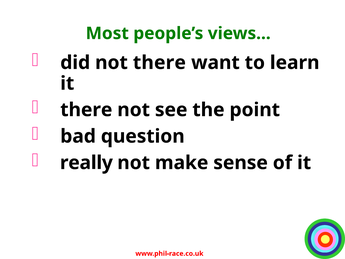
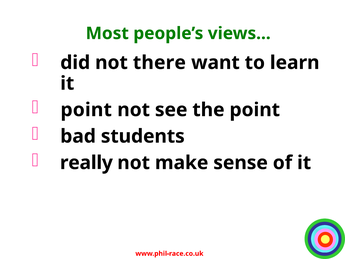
there at (86, 110): there -> point
question: question -> students
